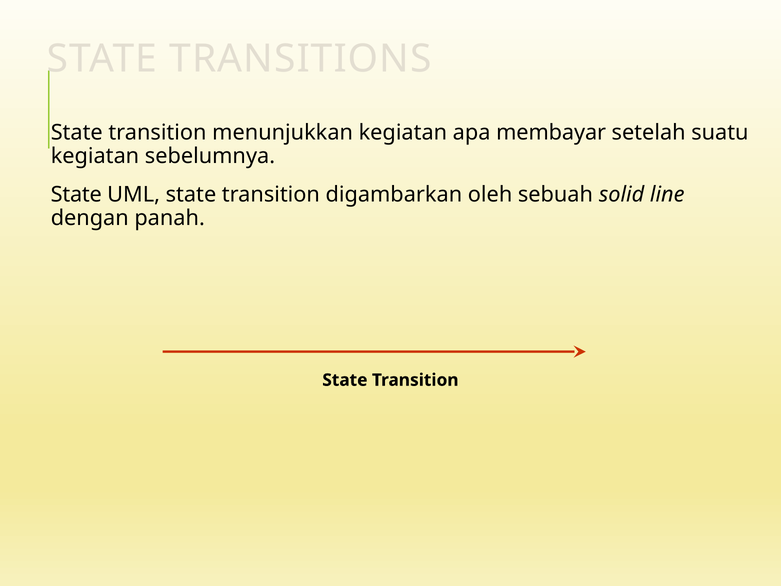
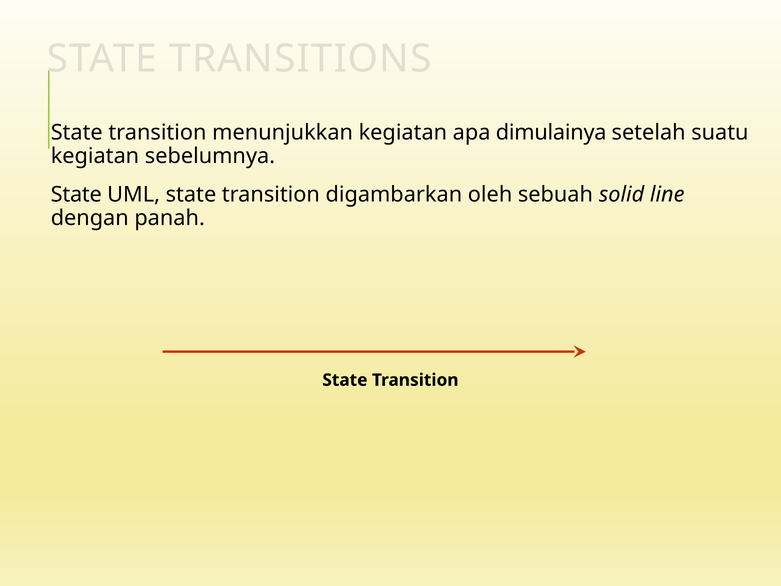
membayar: membayar -> dimulainya
